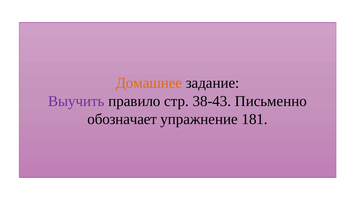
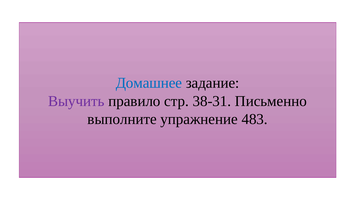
Домашнее colour: orange -> blue
38-43: 38-43 -> 38-31
обозначает: обозначает -> выполните
181: 181 -> 483
